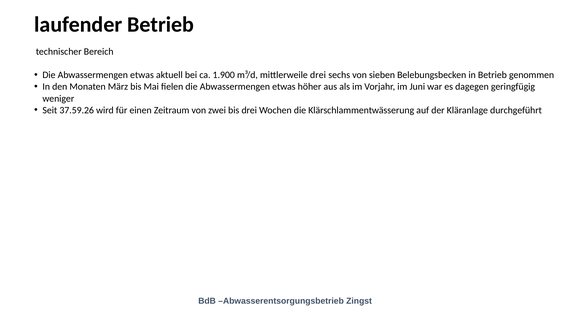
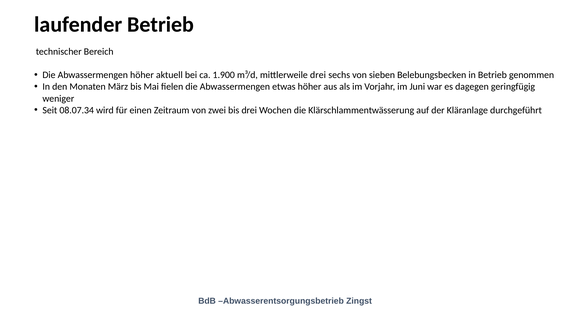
etwas at (142, 75): etwas -> höher
37.59.26: 37.59.26 -> 08.07.34
